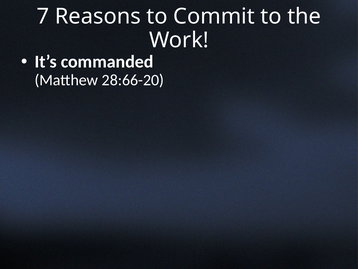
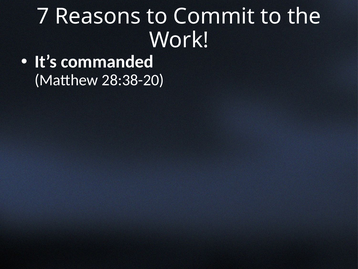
28:66-20: 28:66-20 -> 28:38-20
